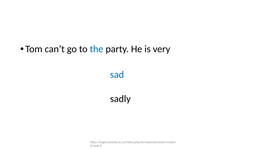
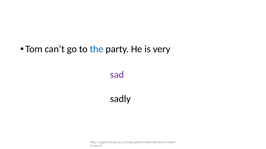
sad colour: blue -> purple
